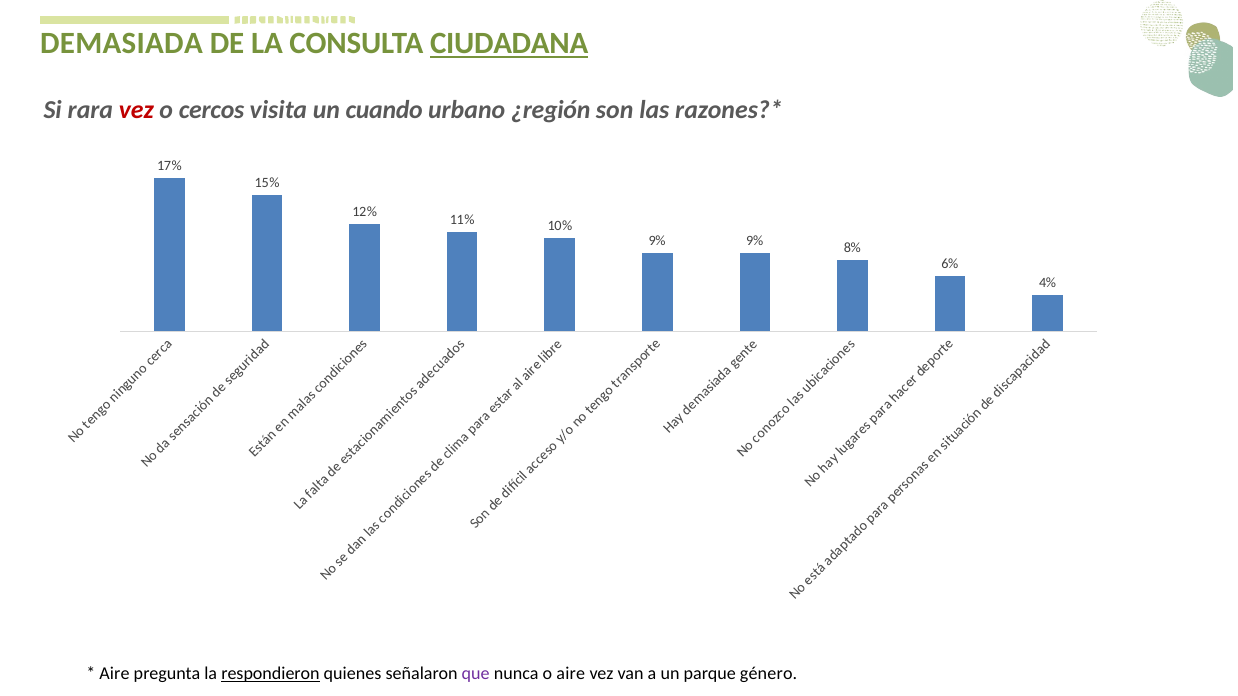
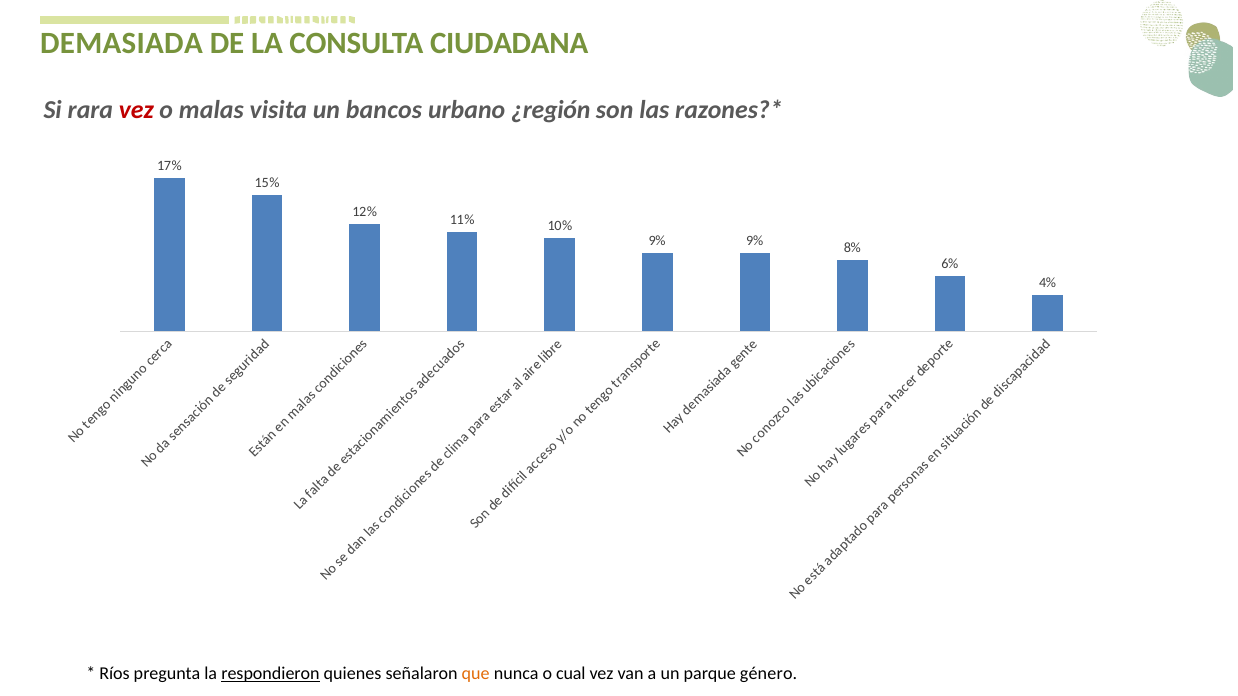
CIUDADANA underline: present -> none
cercos: cercos -> malas
cuando: cuando -> bancos
Aire at (115, 674): Aire -> Ríos
que colour: purple -> orange
o aire: aire -> cual
